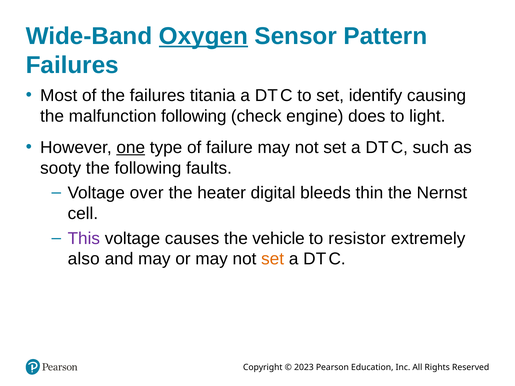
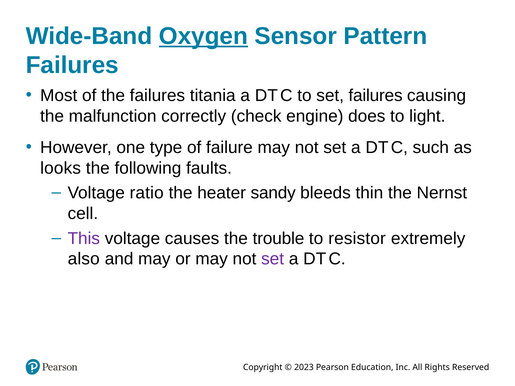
set identify: identify -> failures
malfunction following: following -> correctly
one underline: present -> none
sooty: sooty -> looks
over: over -> ratio
digital: digital -> sandy
vehicle: vehicle -> trouble
set at (273, 259) colour: orange -> purple
